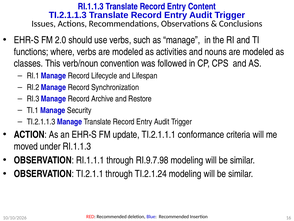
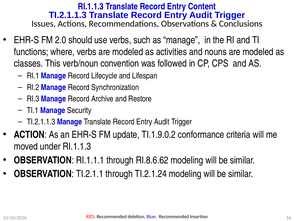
TI.2.1.1.1: TI.2.1.1.1 -> TI.1.9.0.2
RI.9.7.98: RI.9.7.98 -> RI.8.6.62
